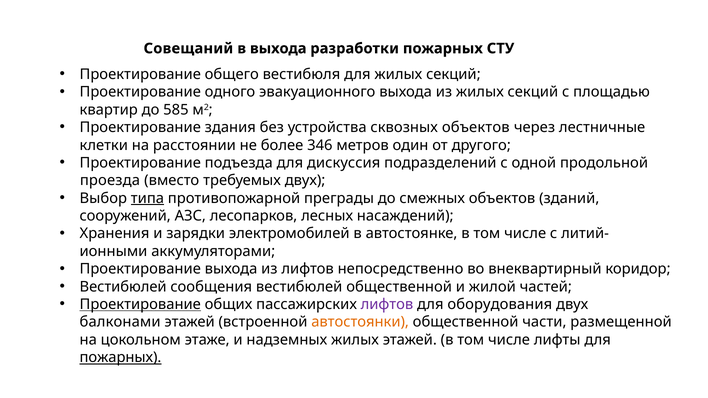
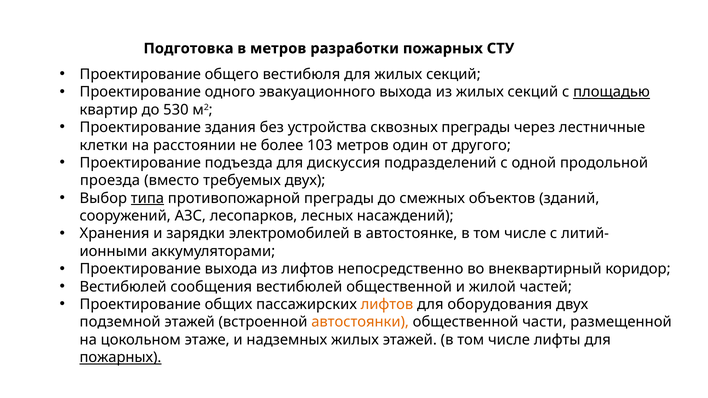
Совещаний: Совещаний -> Подготовка
в выхода: выхода -> метров
площадью underline: none -> present
585: 585 -> 530
сквозных объектов: объектов -> преграды
346: 346 -> 103
Проектирование at (140, 305) underline: present -> none
лифтов at (387, 305) colour: purple -> orange
балконами: балконами -> подземной
